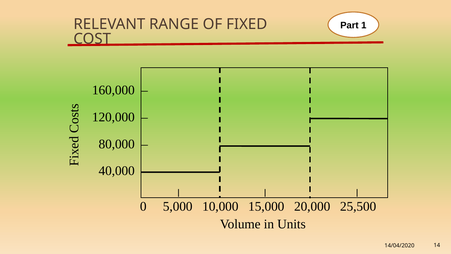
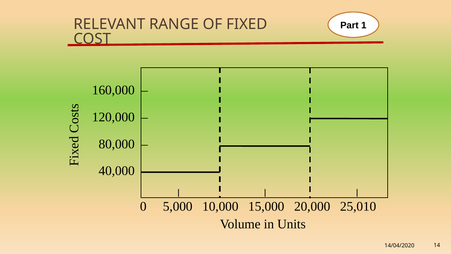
25,500: 25,500 -> 25,010
